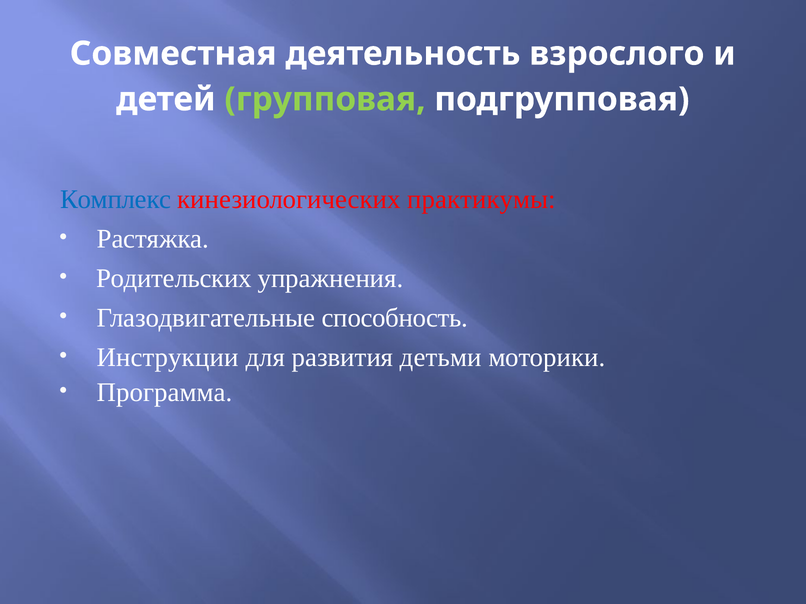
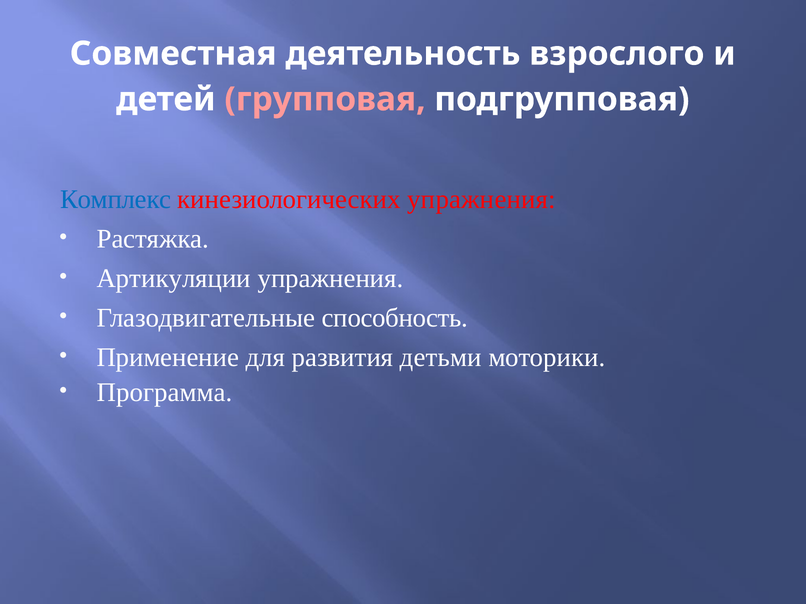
групповая colour: light green -> pink
кинезиологических практикумы: практикумы -> упражнения
Родительских: Родительских -> Артикуляции
Инструкции: Инструкции -> Применение
